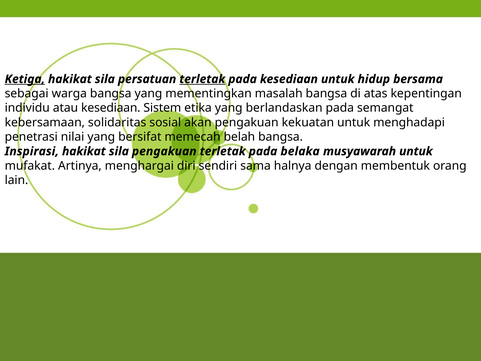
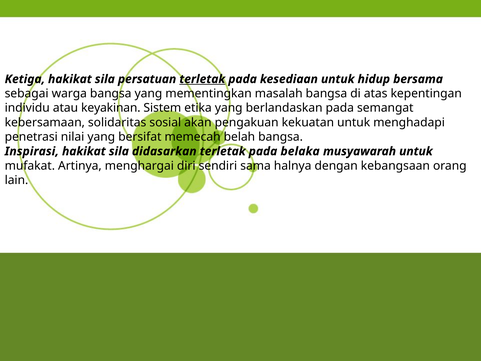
Ketiga underline: present -> none
atau kesediaan: kesediaan -> keyakinan
sila pengakuan: pengakuan -> didasarkan
membentuk: membentuk -> kebangsaan
